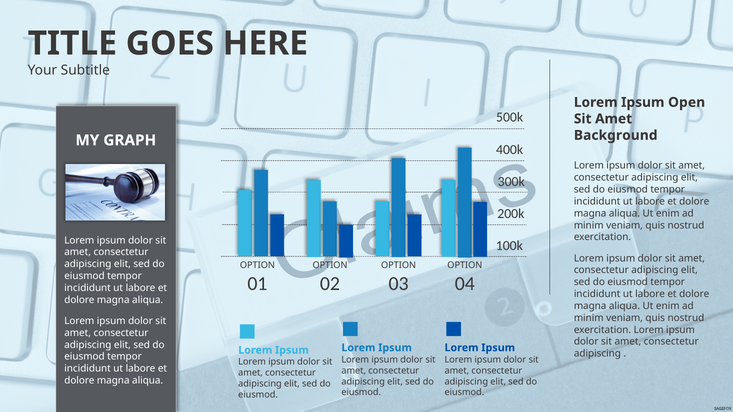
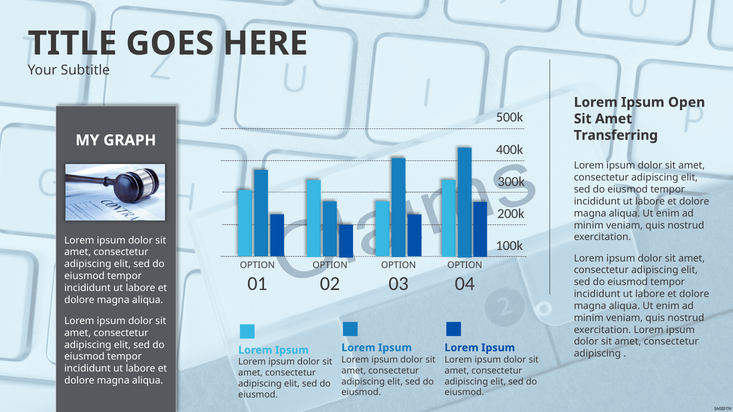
Background: Background -> Transferring
